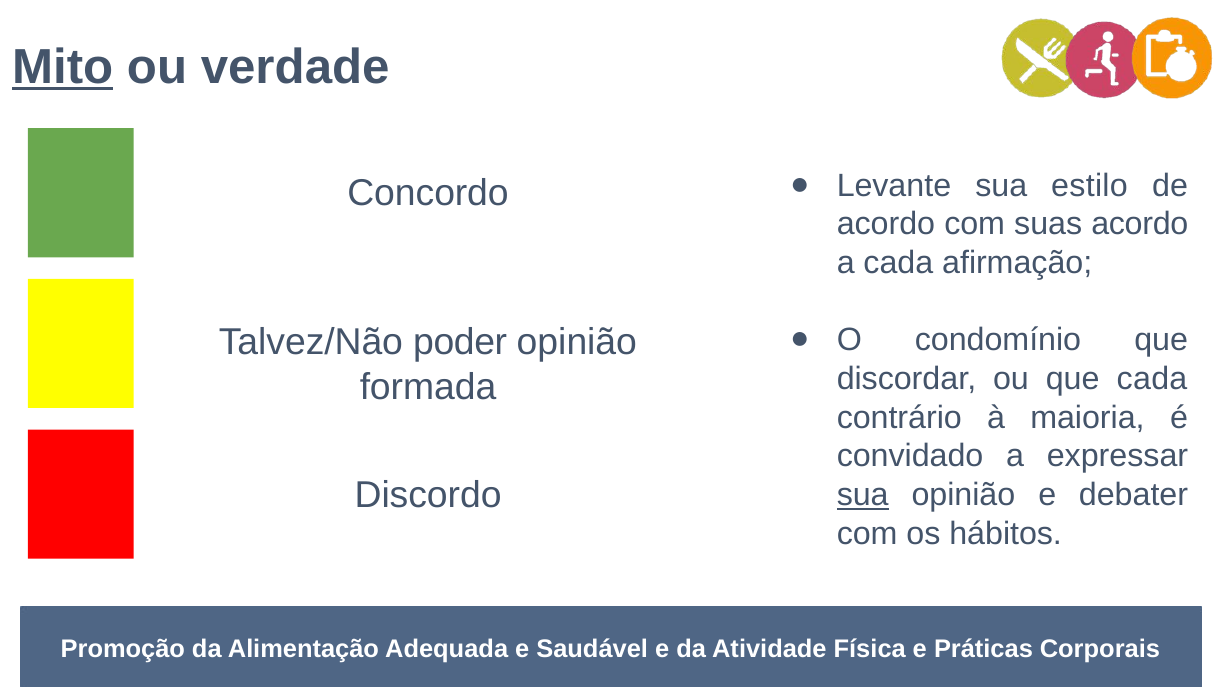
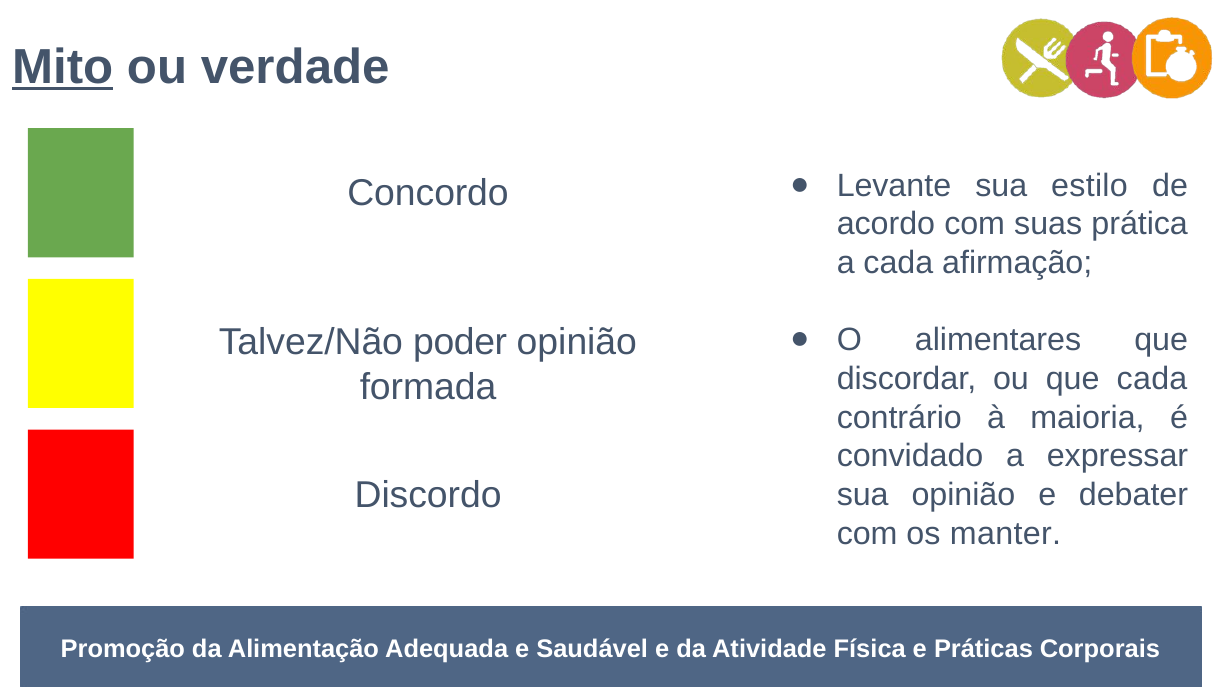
suas acordo: acordo -> prática
condomínio: condomínio -> alimentares
sua at (863, 495) underline: present -> none
hábitos: hábitos -> manter
